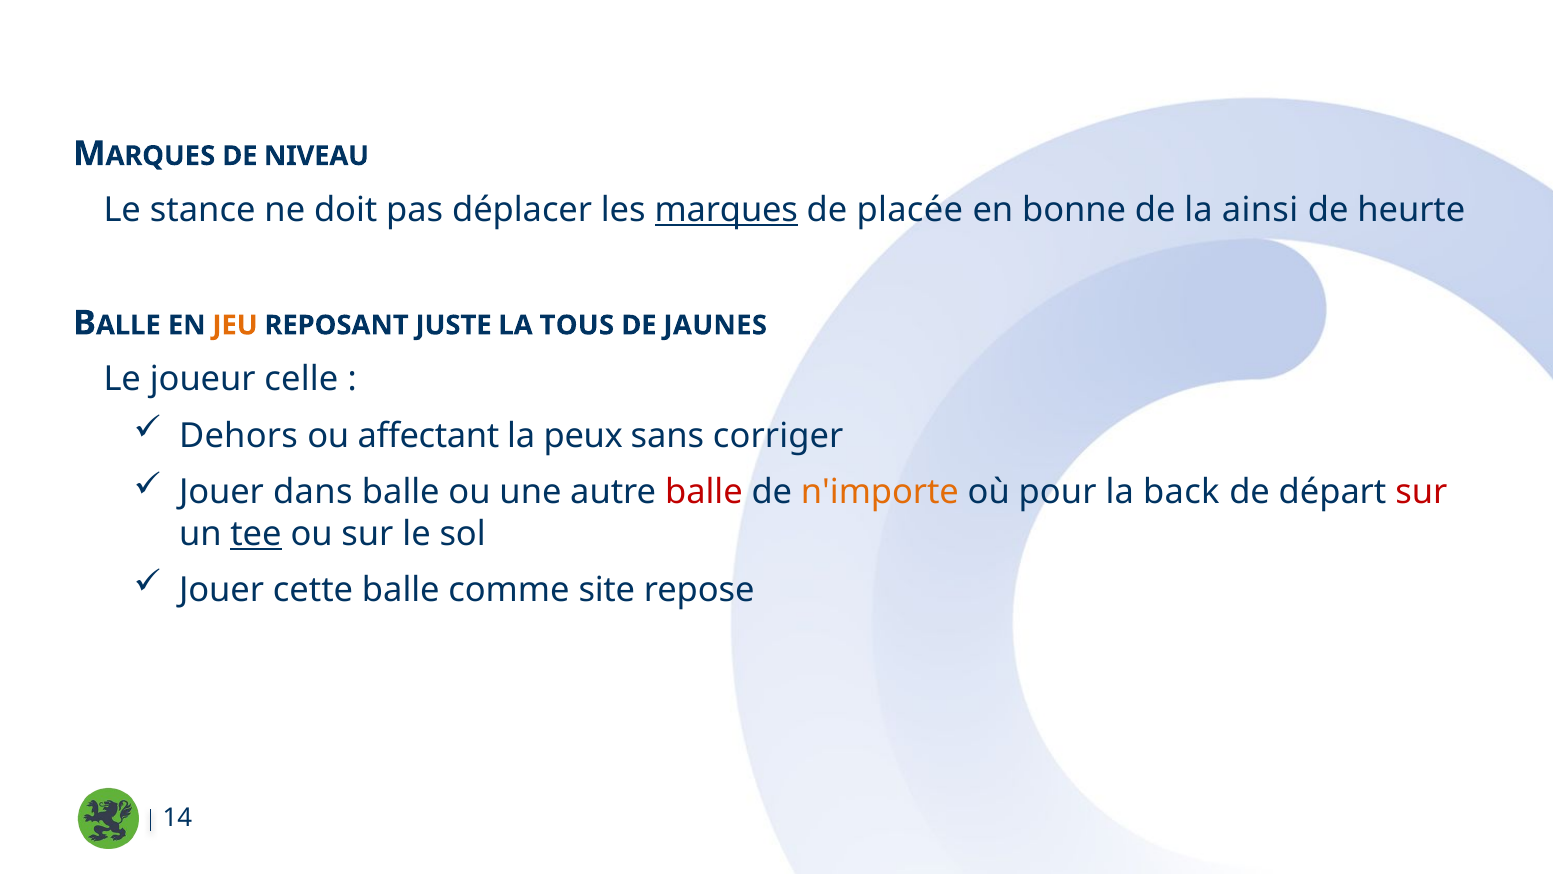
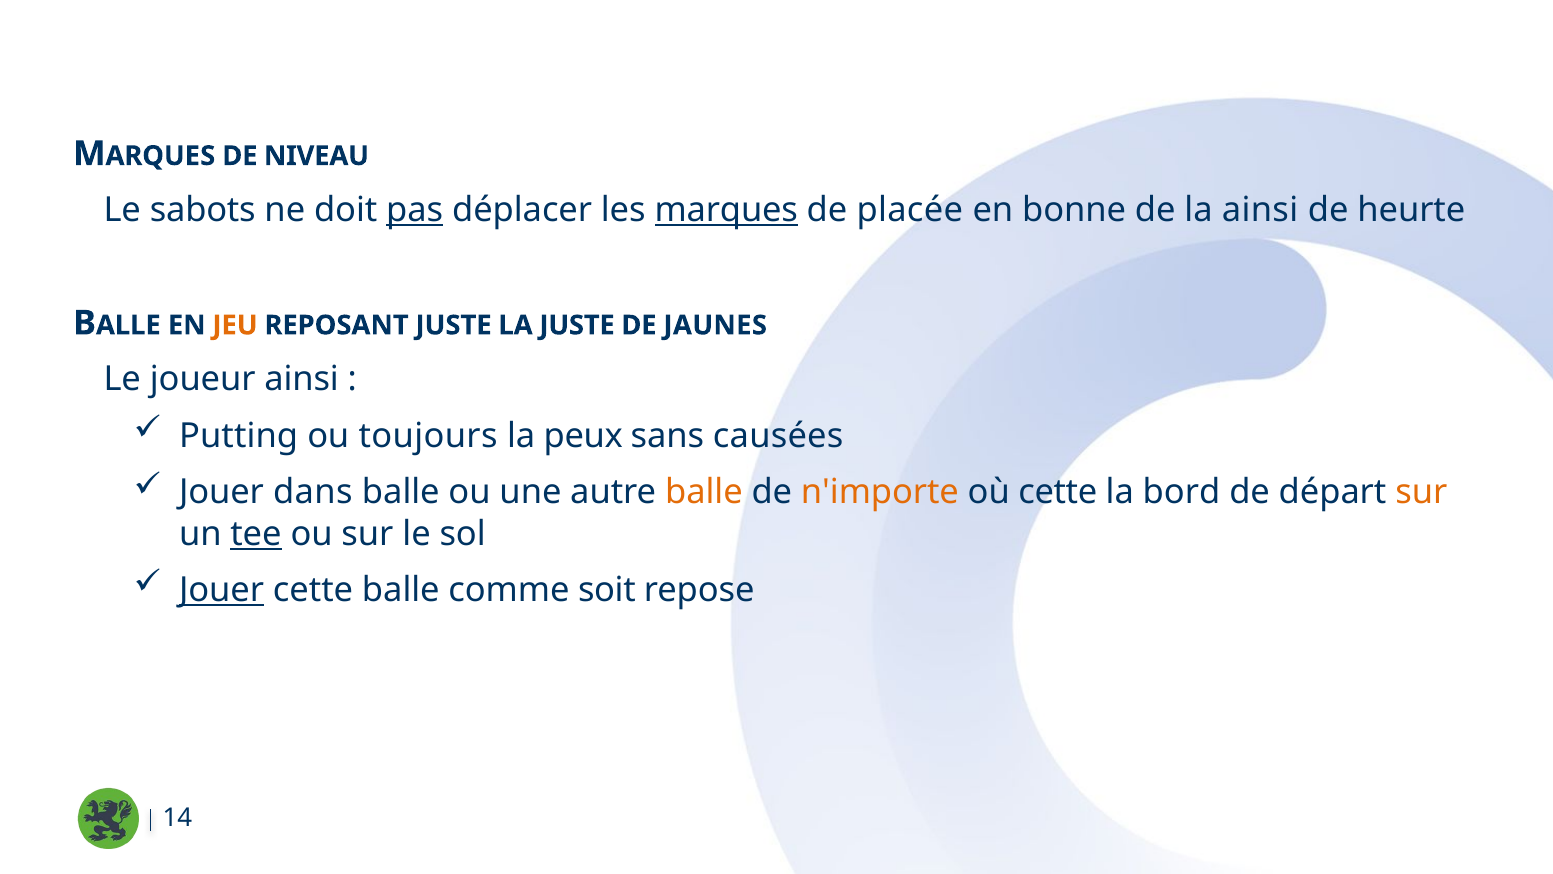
stance: stance -> sabots
pas underline: none -> present
LA TOUS: TOUS -> JUSTE
joueur celle: celle -> ainsi
Dehors: Dehors -> Putting
affectant: affectant -> toujours
corriger: corriger -> causées
balle at (704, 492) colour: red -> orange
où pour: pour -> cette
back: back -> bord
sur at (1421, 492) colour: red -> orange
Jouer at (222, 590) underline: none -> present
site: site -> soit
